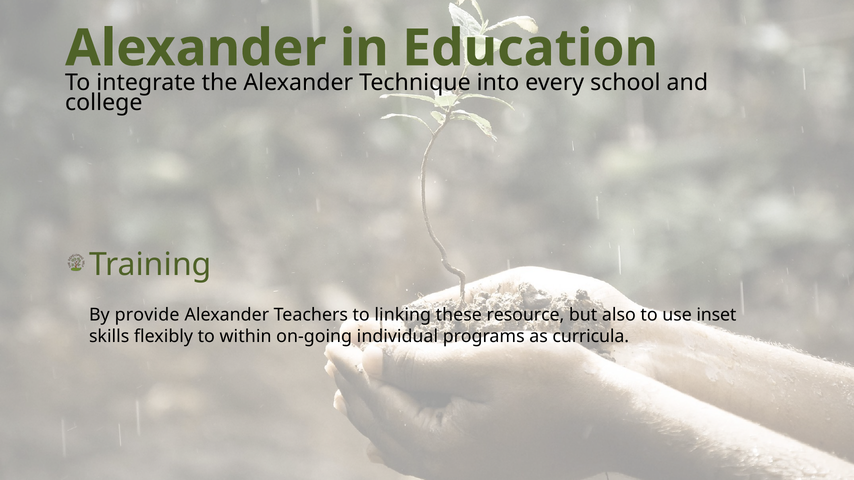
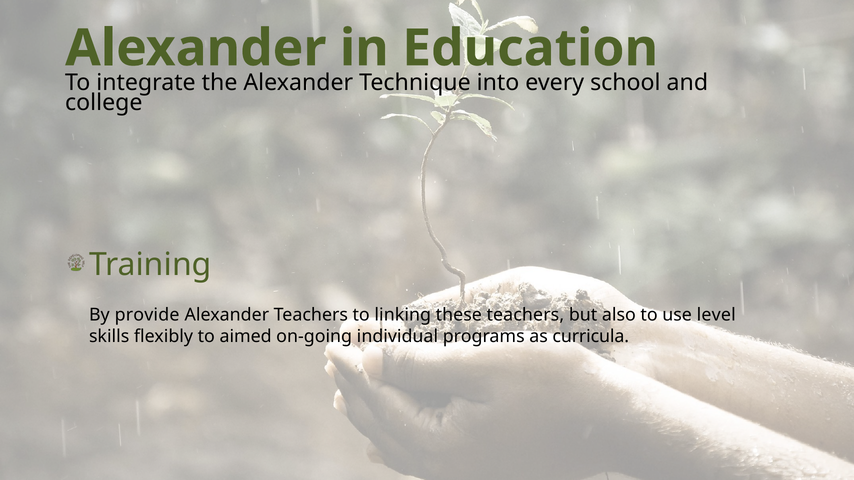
these resource: resource -> teachers
inset: inset -> level
within: within -> aimed
